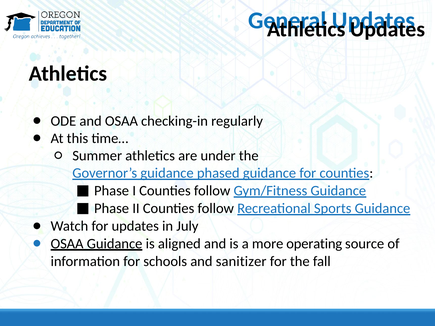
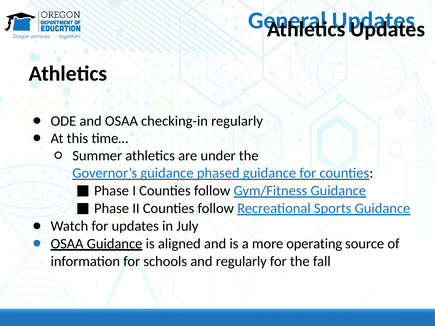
and sanitizer: sanitizer -> regularly
